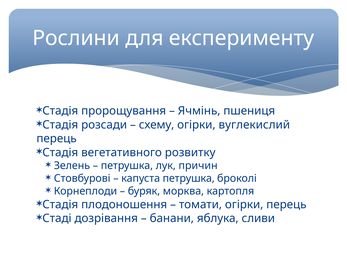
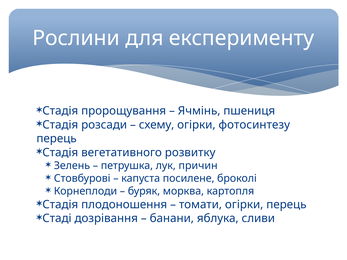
вуглекислий: вуглекислий -> фотосинтезу
капуста петрушка: петрушка -> посилене
